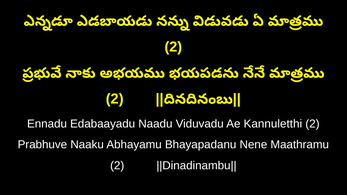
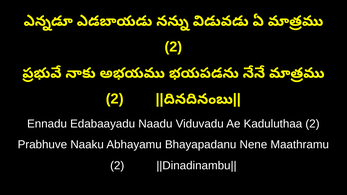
Kannuletthi: Kannuletthi -> Kaduluthaa
